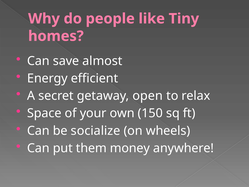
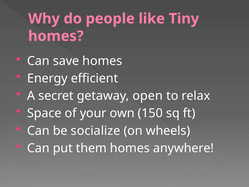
save almost: almost -> homes
them money: money -> homes
